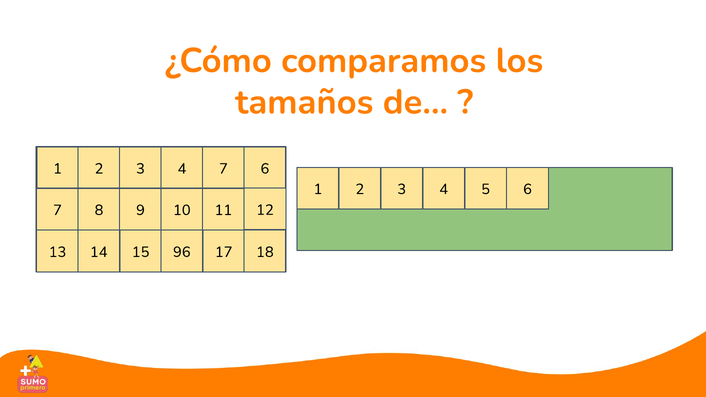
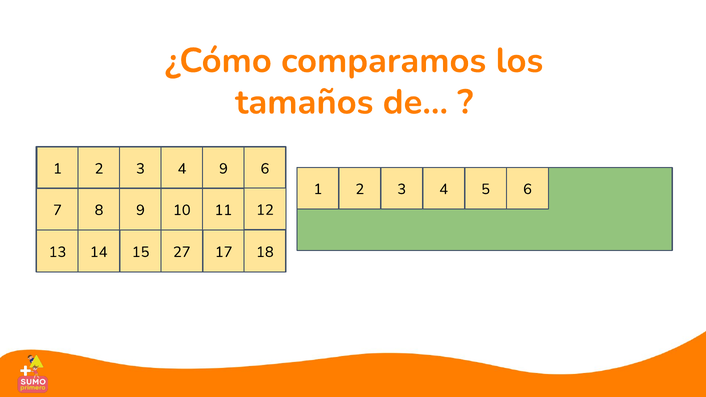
4 7: 7 -> 9
96: 96 -> 27
